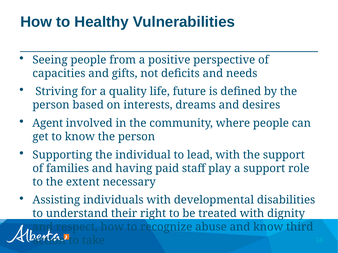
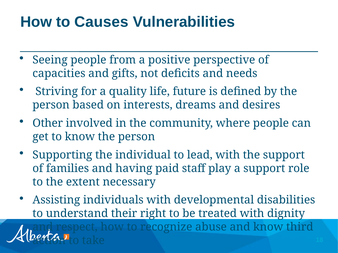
Healthy: Healthy -> Causes
Agent: Agent -> Other
